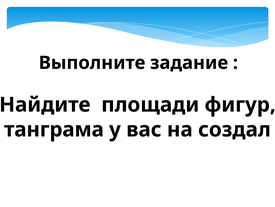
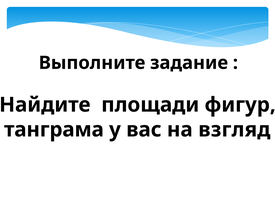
создал: создал -> взгляд
